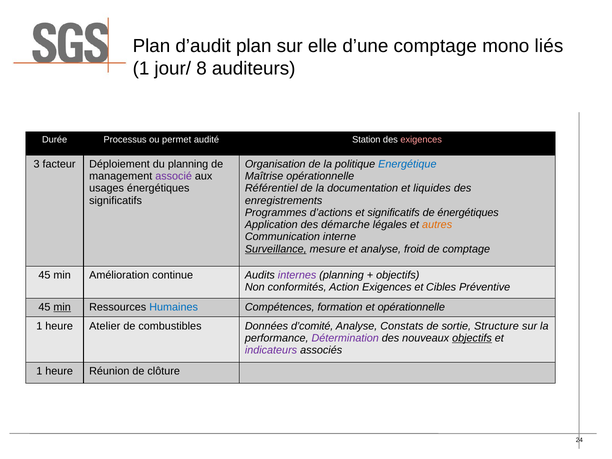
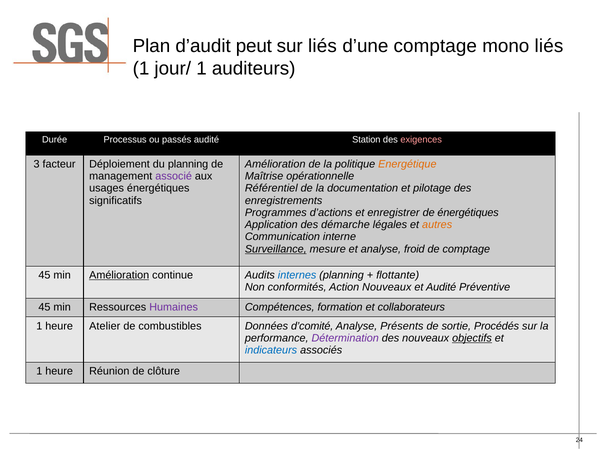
d’audit plan: plan -> peut
sur elle: elle -> liés
jour/ 8: 8 -> 1
permet: permet -> passés
Organisation at (275, 164): Organisation -> Amélioration
Energétique colour: blue -> orange
liquides: liquides -> pilotage
et significatifs: significatifs -> enregistrer
Amélioration at (119, 275) underline: none -> present
internes colour: purple -> blue
objectifs at (398, 275): objectifs -> flottante
Action Exigences: Exigences -> Nouveaux
et Cibles: Cibles -> Audité
min at (62, 307) underline: present -> none
Humaines colour: blue -> purple
et opérationnelle: opérationnelle -> collaborateurs
Constats: Constats -> Présents
Structure: Structure -> Procédés
indicateurs colour: purple -> blue
